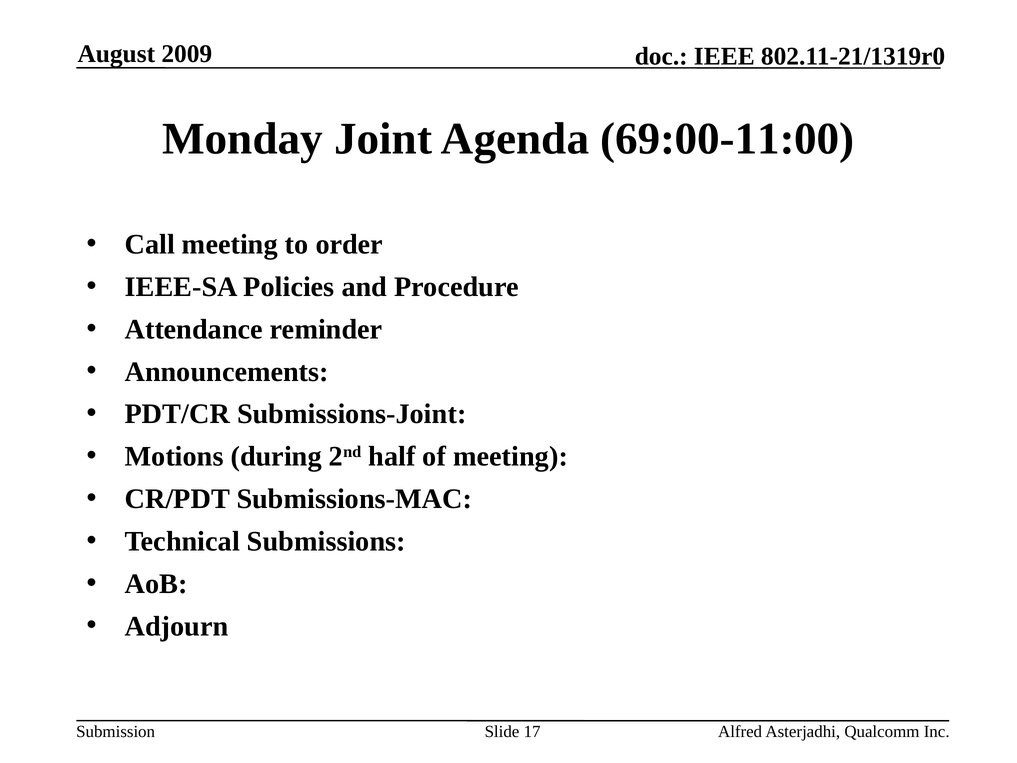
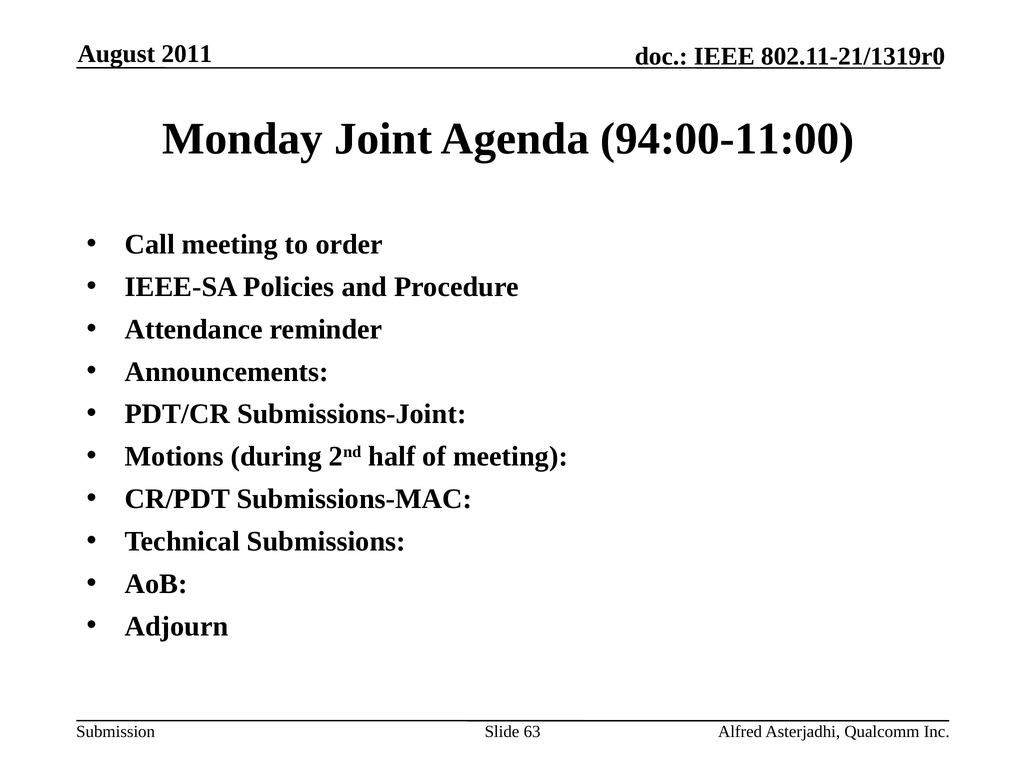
2009: 2009 -> 2011
69:00-11:00: 69:00-11:00 -> 94:00-11:00
17: 17 -> 63
